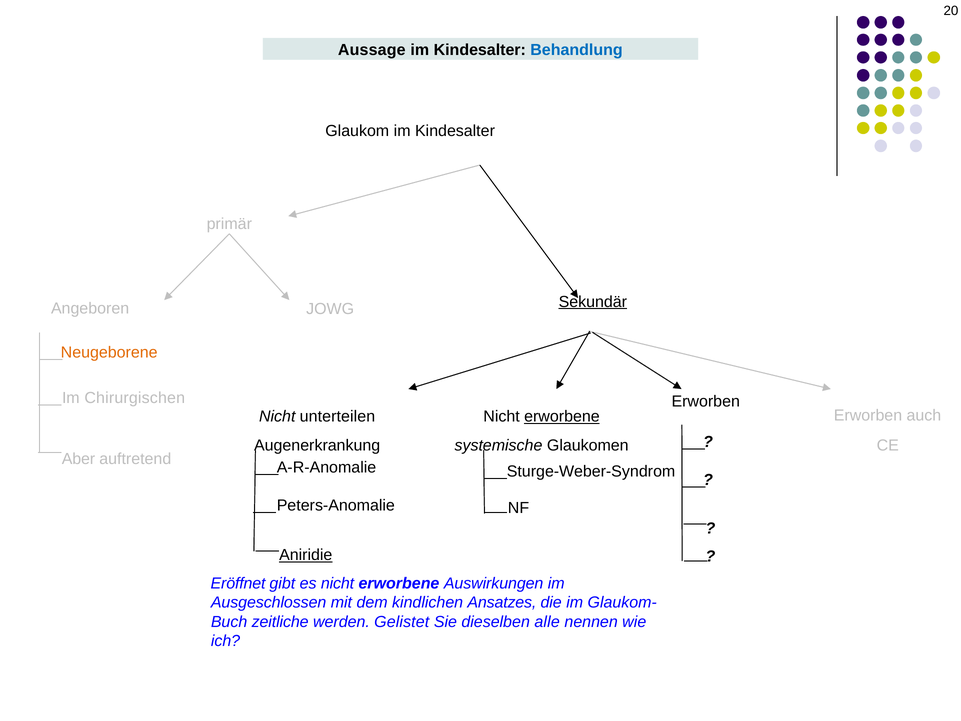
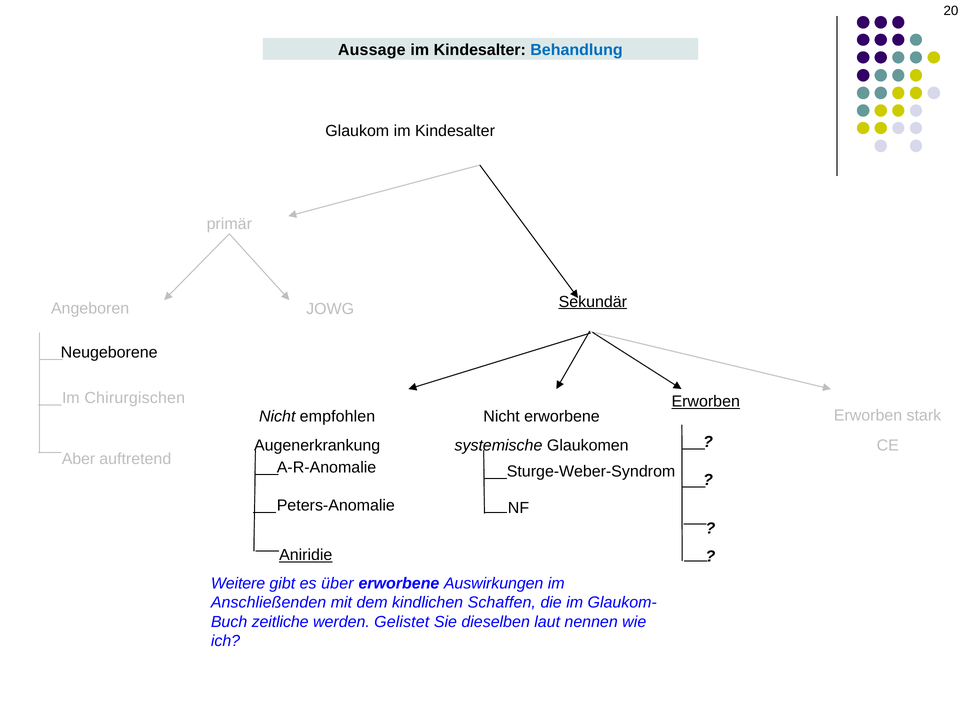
Neugeborene colour: orange -> black
Erworben at (706, 401) underline: none -> present
auch: auch -> stark
unterteilen: unterteilen -> empfohlen
erworbene at (562, 417) underline: present -> none
Eröffnet: Eröffnet -> Weitere
es nicht: nicht -> über
Ausgeschlossen: Ausgeschlossen -> Anschließenden
Ansatzes: Ansatzes -> Schaffen
alle: alle -> laut
